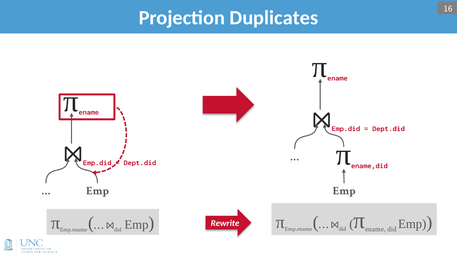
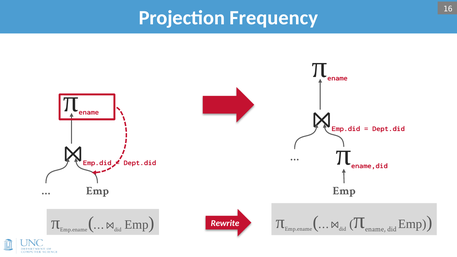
Duplicates: Duplicates -> Frequency
